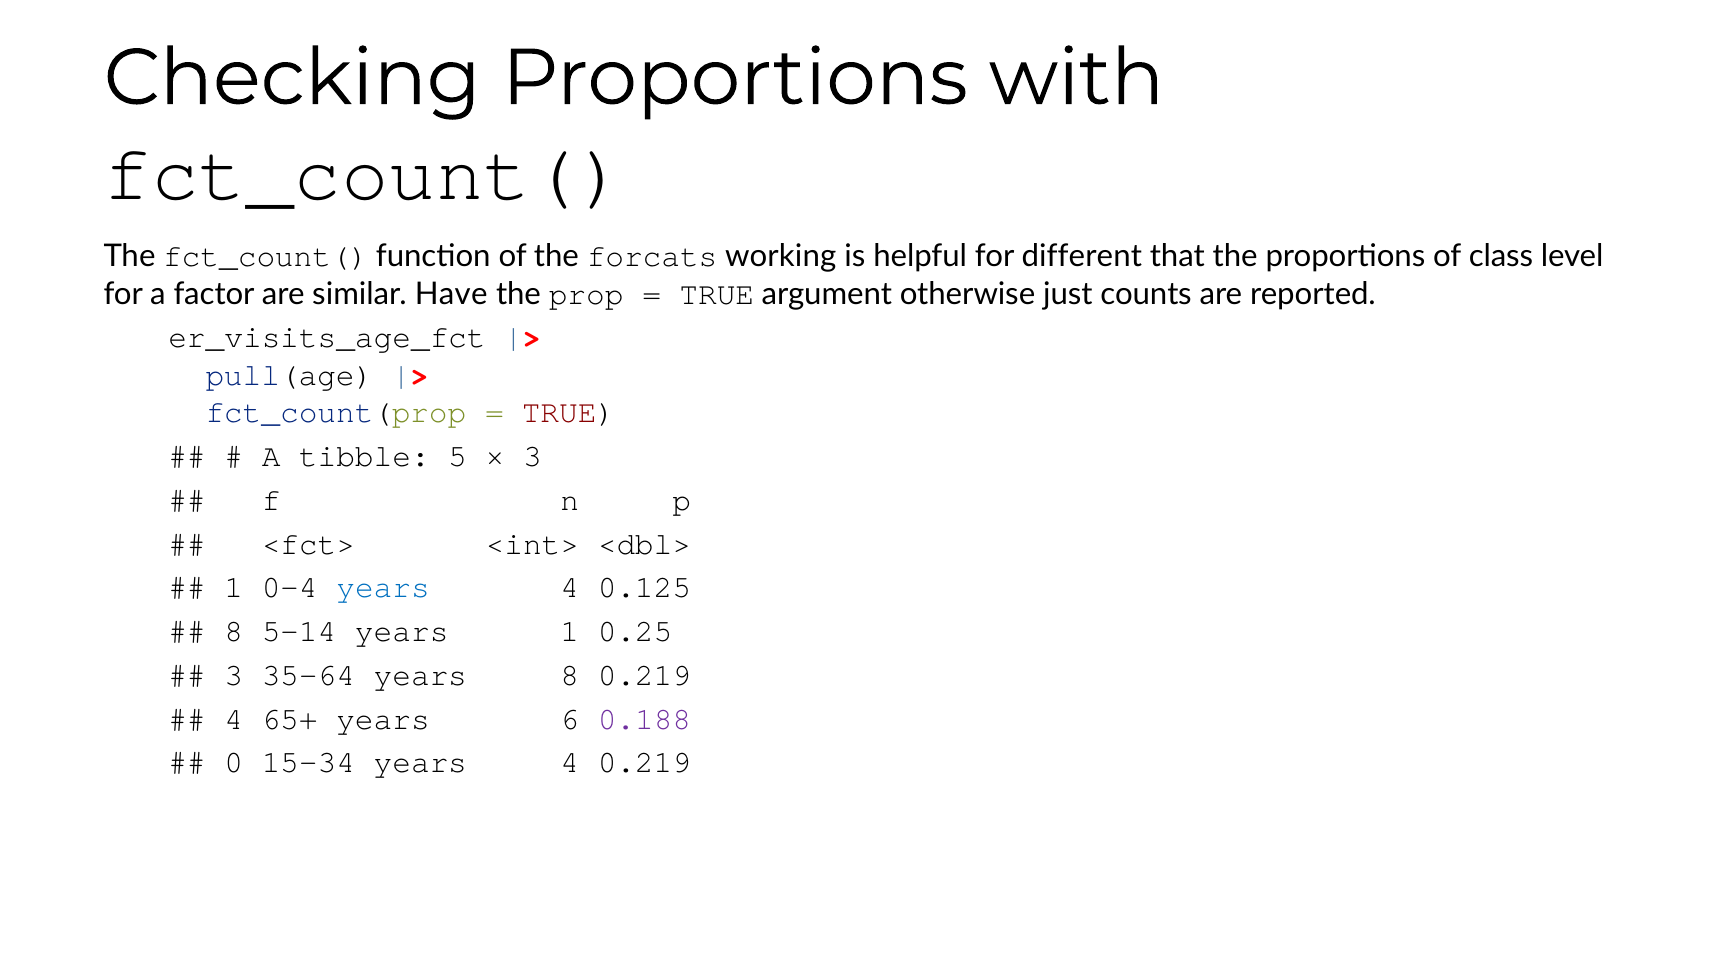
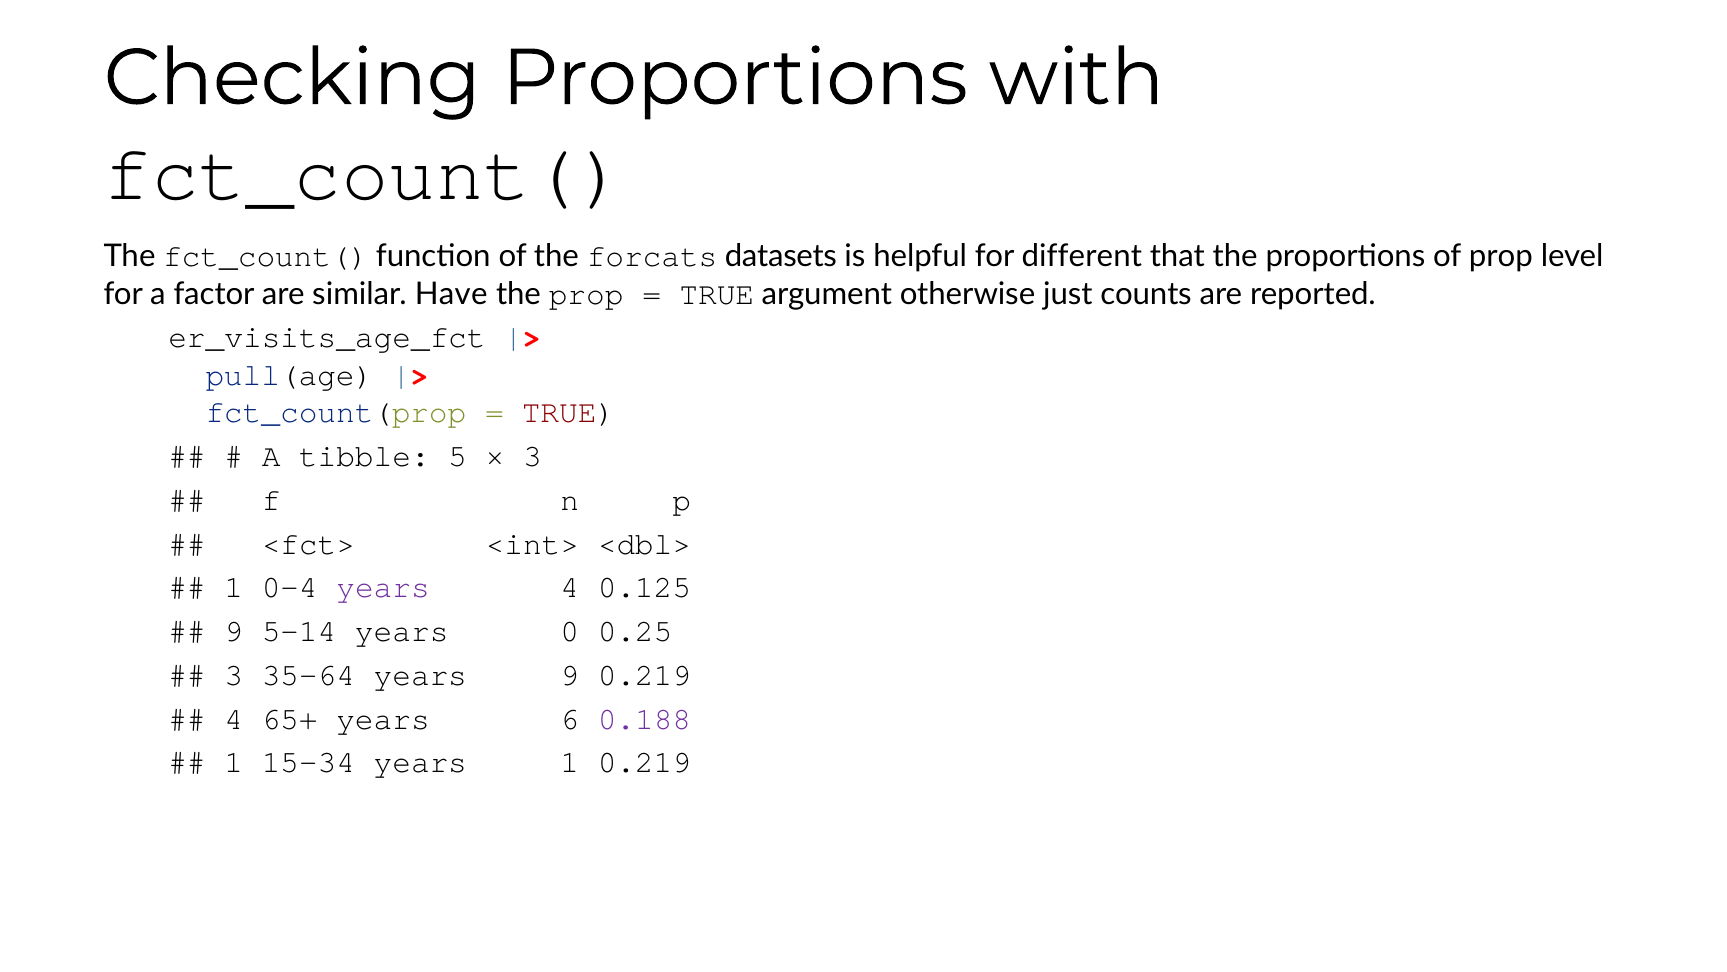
working: working -> datasets
of class: class -> prop
years at (383, 587) colour: blue -> purple
8 at (234, 631): 8 -> 9
years 1: 1 -> 0
years 8: 8 -> 9
0 at (234, 762): 0 -> 1
15-34 years 4: 4 -> 1
